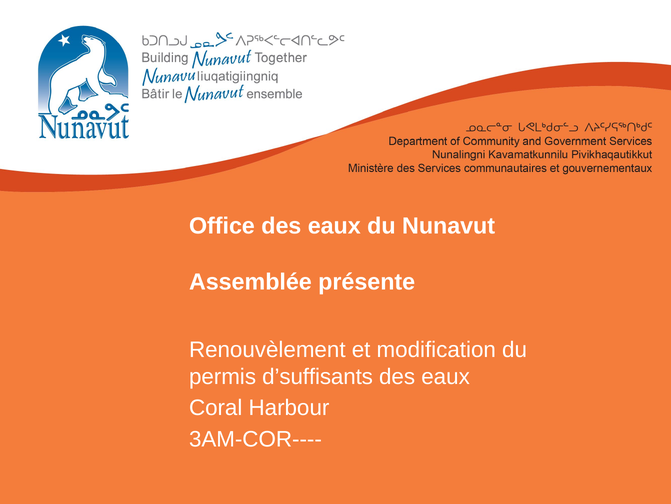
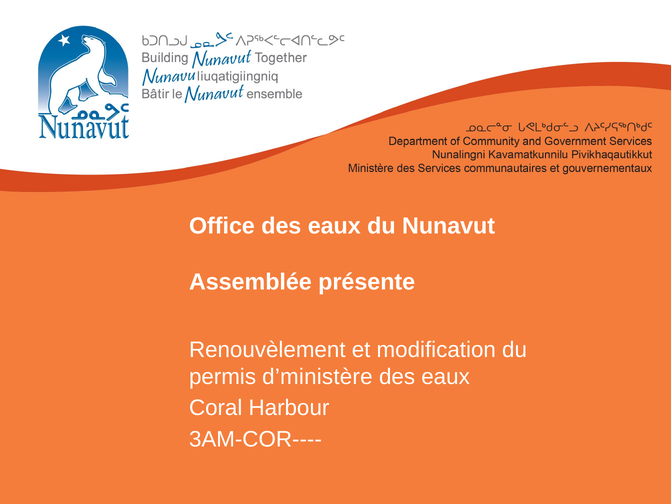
d’suffisants: d’suffisants -> d’ministère
